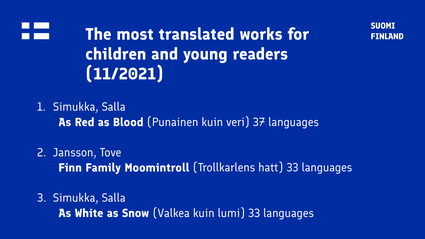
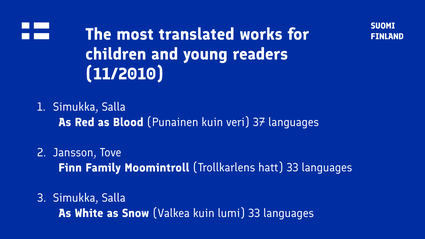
11/2021: 11/2021 -> 11/2010
